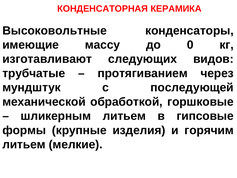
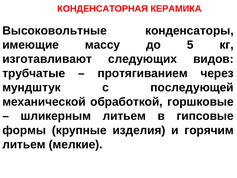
0: 0 -> 5
